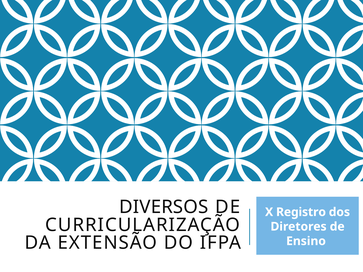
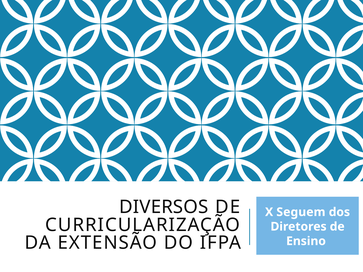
Registro: Registro -> Seguem
